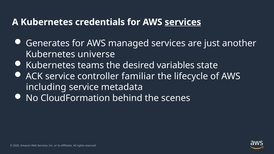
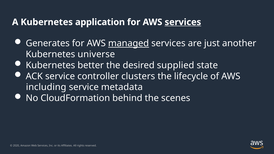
credentials: credentials -> application
managed underline: none -> present
teams: teams -> better
variables: variables -> supplied
familiar: familiar -> clusters
